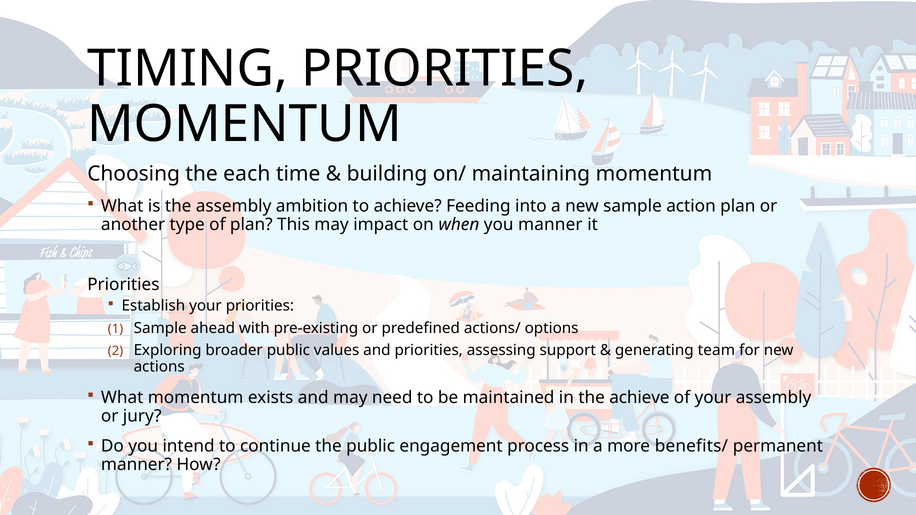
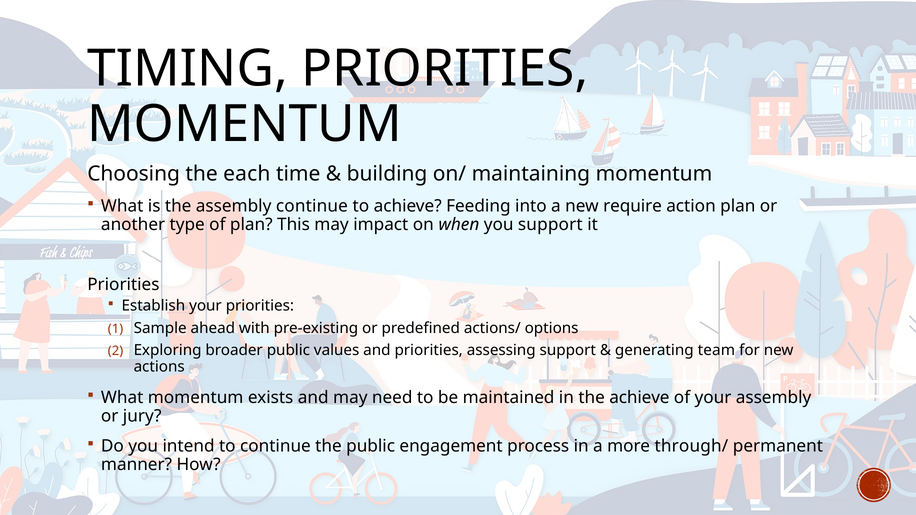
assembly ambition: ambition -> continue
new sample: sample -> require
you manner: manner -> support
benefits/: benefits/ -> through/
